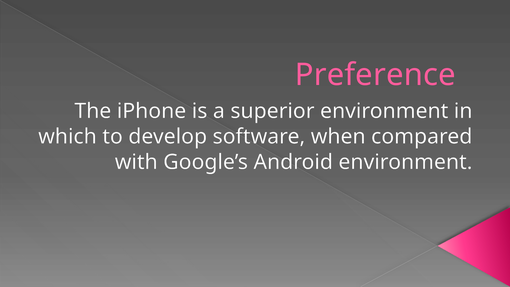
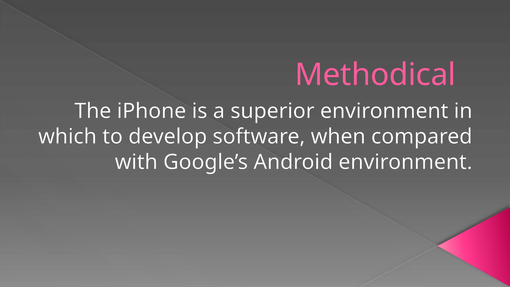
Preference: Preference -> Methodical
